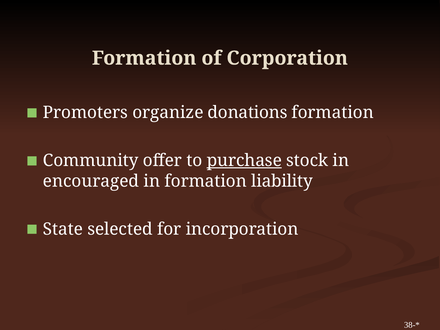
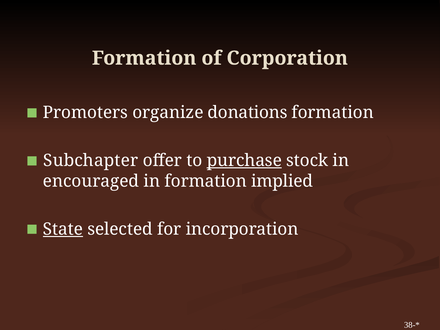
Community: Community -> Subchapter
liability: liability -> implied
State underline: none -> present
